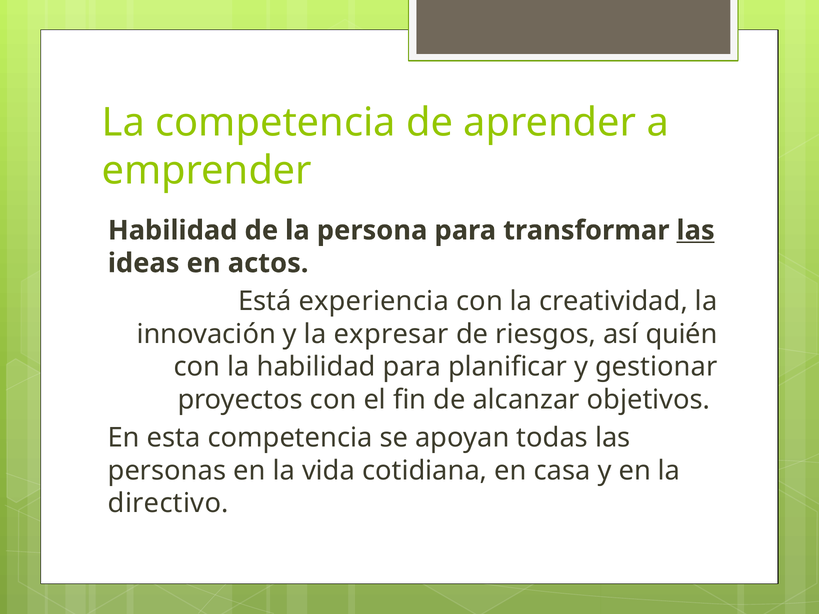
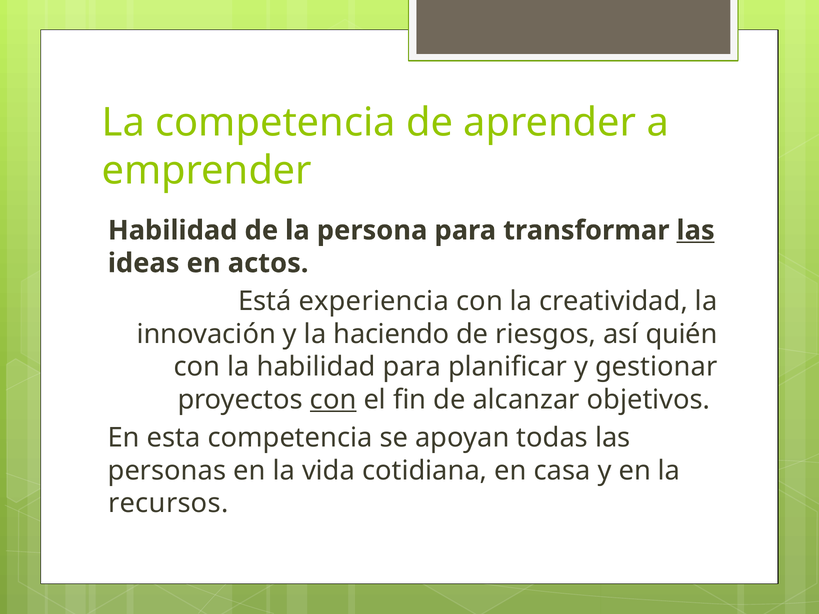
expresar: expresar -> haciendo
con at (333, 400) underline: none -> present
directivo: directivo -> recursos
